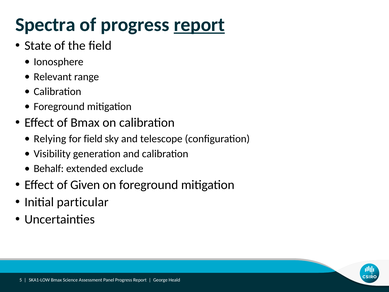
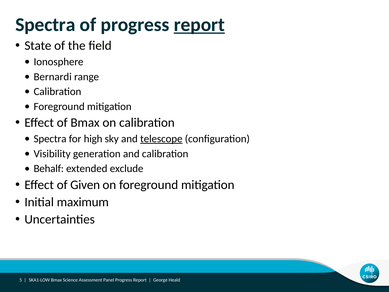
Relevant: Relevant -> Bernardi
Relying at (50, 139): Relying -> Spectra
for field: field -> high
telescope underline: none -> present
particular: particular -> maximum
